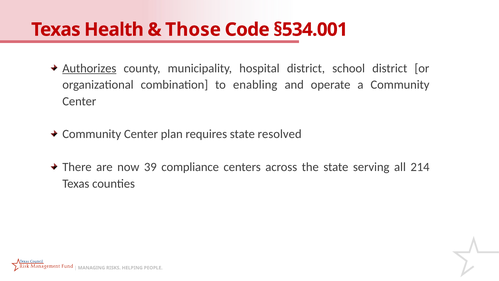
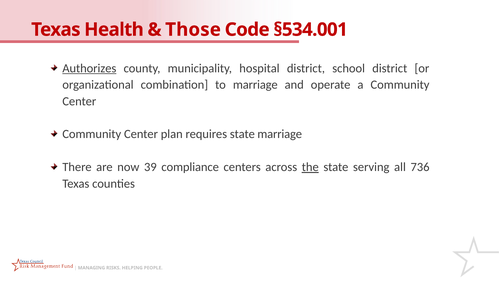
to enabling: enabling -> marriage
state resolved: resolved -> marriage
the underline: none -> present
214: 214 -> 736
